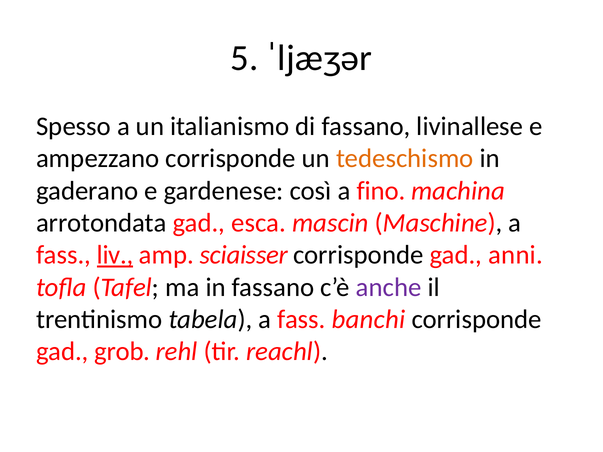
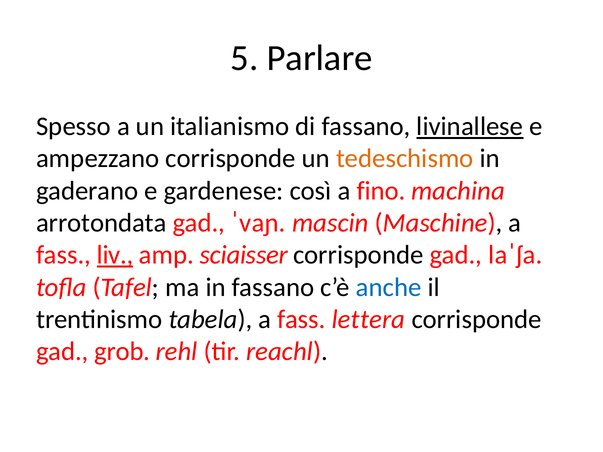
ˈljæʒər: ˈljæʒər -> Parlare
livinallese underline: none -> present
esca: esca -> ˈvaɲ
anni: anni -> laˈʃa
anche colour: purple -> blue
banchi: banchi -> lettera
